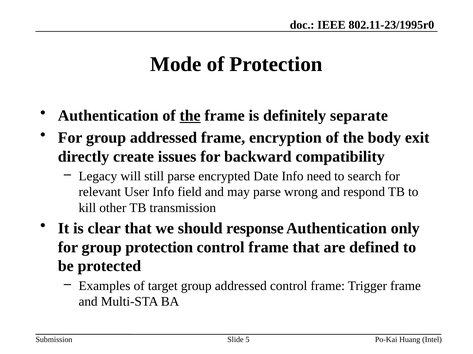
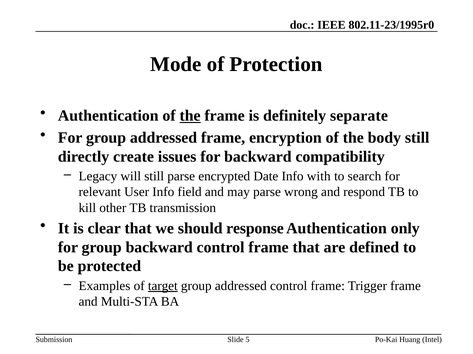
body exit: exit -> still
need: need -> with
group protection: protection -> backward
target underline: none -> present
